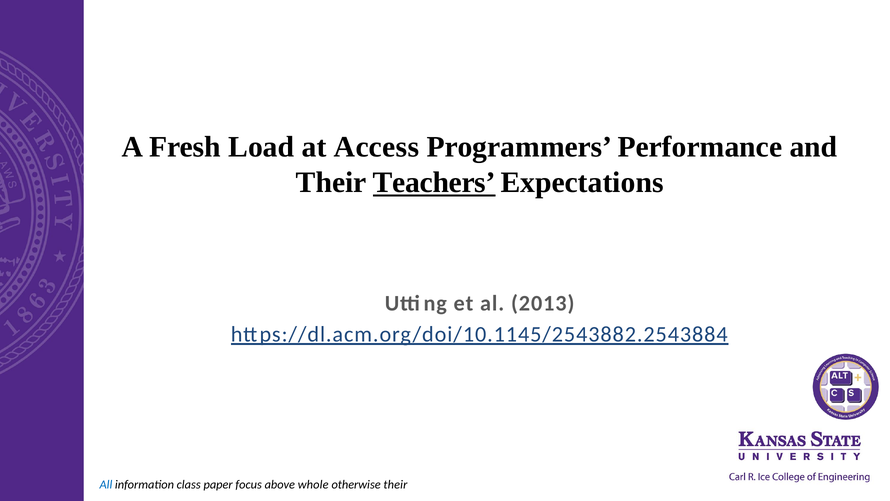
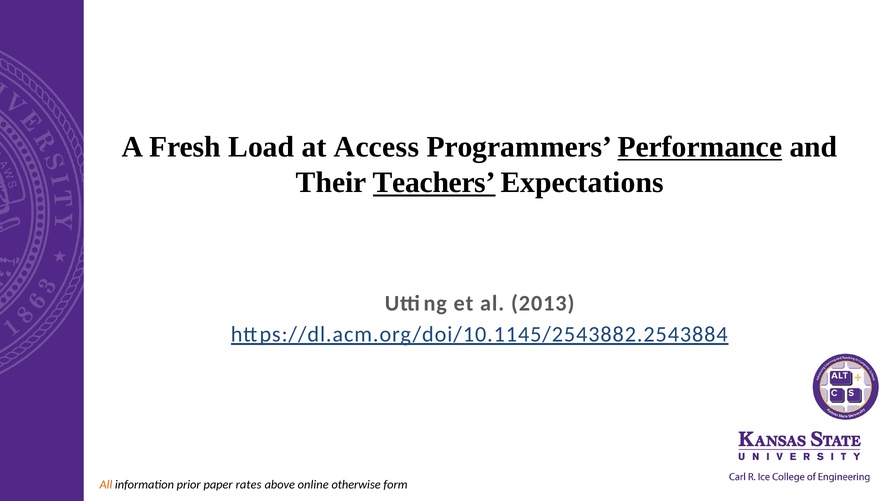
Performance underline: none -> present
All colour: blue -> orange
class: class -> prior
focus: focus -> rates
whole: whole -> online
otherwise their: their -> form
